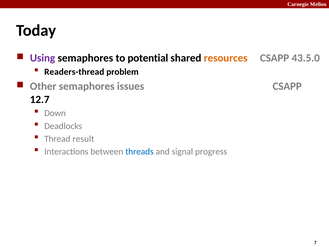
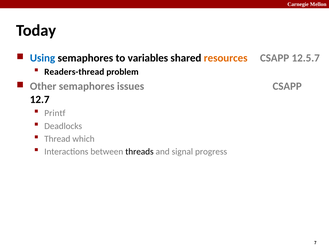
Using colour: purple -> blue
potential: potential -> variables
43.5.0: 43.5.0 -> 12.5.7
Down: Down -> Printf
result: result -> which
threads colour: blue -> black
